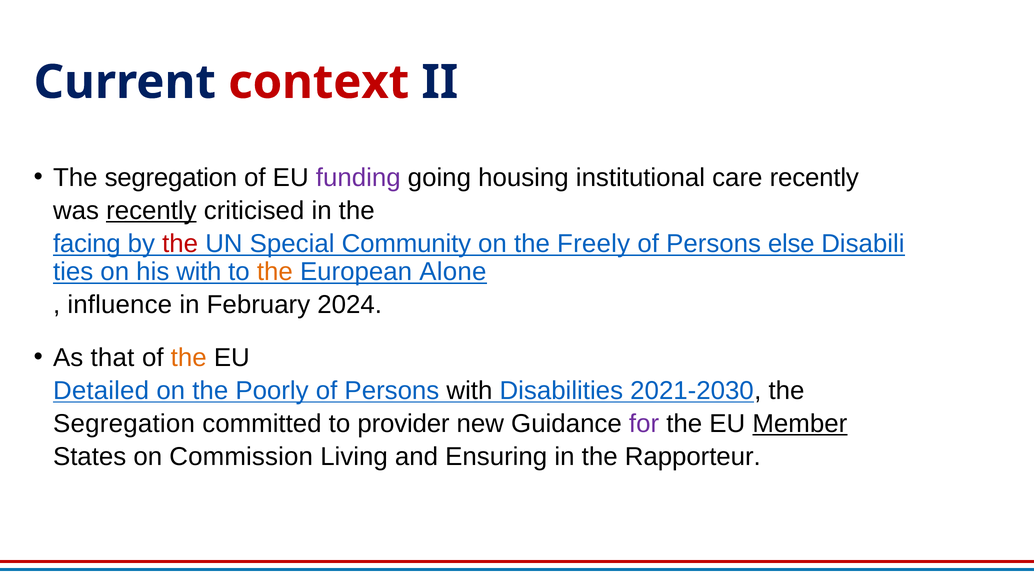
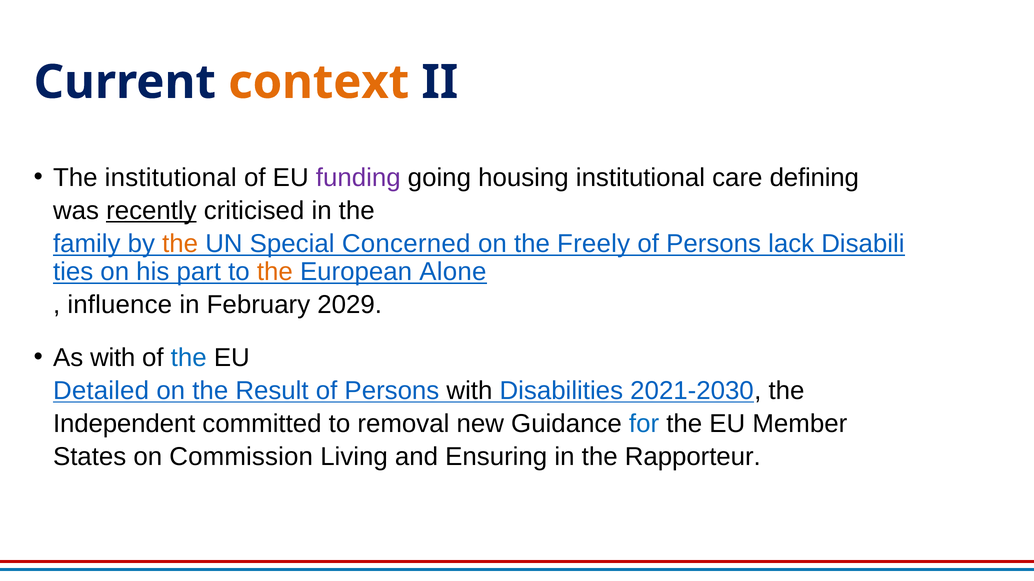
context colour: red -> orange
segregation at (171, 178): segregation -> institutional
care recently: recently -> defining
facing: facing -> family
the at (180, 244) colour: red -> orange
Community: Community -> Concerned
else: else -> lack
his with: with -> part
2024: 2024 -> 2029
As that: that -> with
the at (189, 358) colour: orange -> blue
Poorly: Poorly -> Result
Segregation at (124, 424): Segregation -> Independent
provider: provider -> removal
for colour: purple -> blue
Member underline: present -> none
